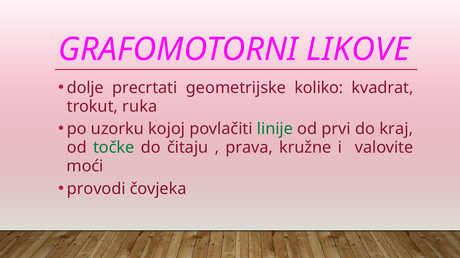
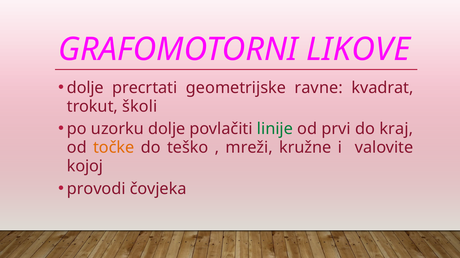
koliko: koliko -> ravne
ruka: ruka -> školi
uzorku kojoj: kojoj -> dolje
točke colour: green -> orange
čitaju: čitaju -> teško
prava: prava -> mreži
moći: moći -> kojoj
